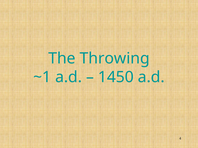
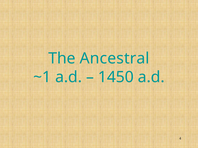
Throwing: Throwing -> Ancestral
